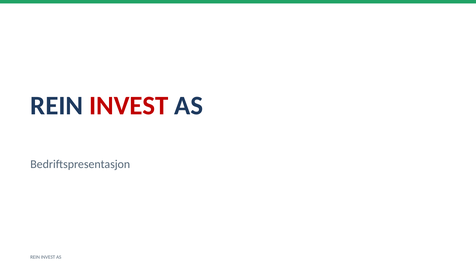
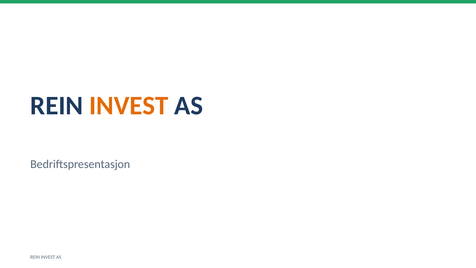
INVEST at (129, 106) colour: red -> orange
